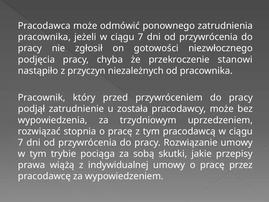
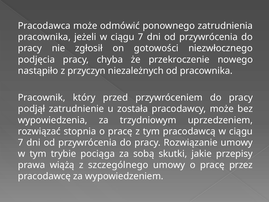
stanowi: stanowi -> nowego
indywidualnej: indywidualnej -> szczególnego
